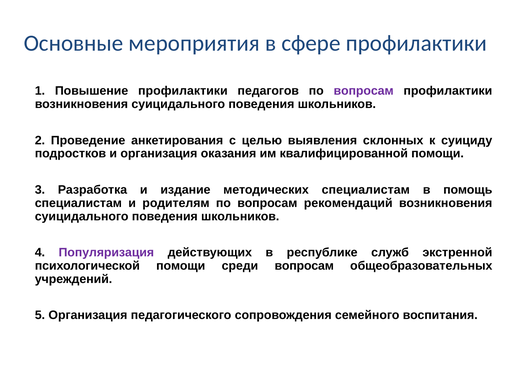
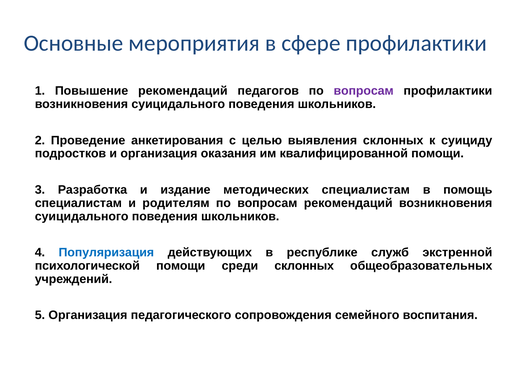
Повышение профилактики: профилактики -> рекомендаций
Популяризация colour: purple -> blue
среди вопросам: вопросам -> склонных
